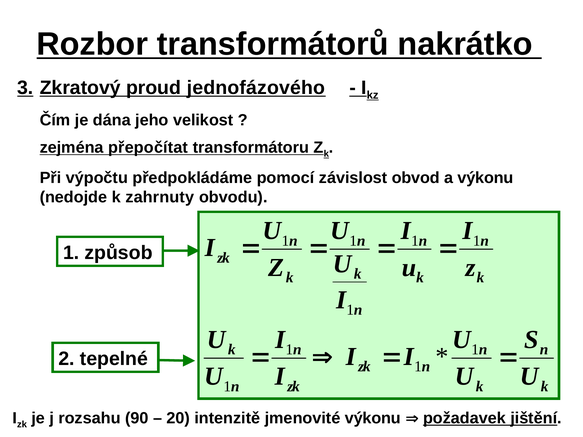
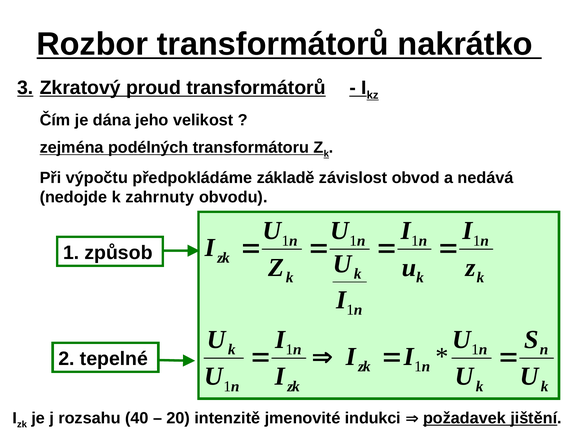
proud jednofázového: jednofázového -> transformátorů
přepočítat: přepočítat -> podélných
pomocí: pomocí -> základě
a výkonu: výkonu -> nedává
90: 90 -> 40
jmenovité výkonu: výkonu -> indukci
